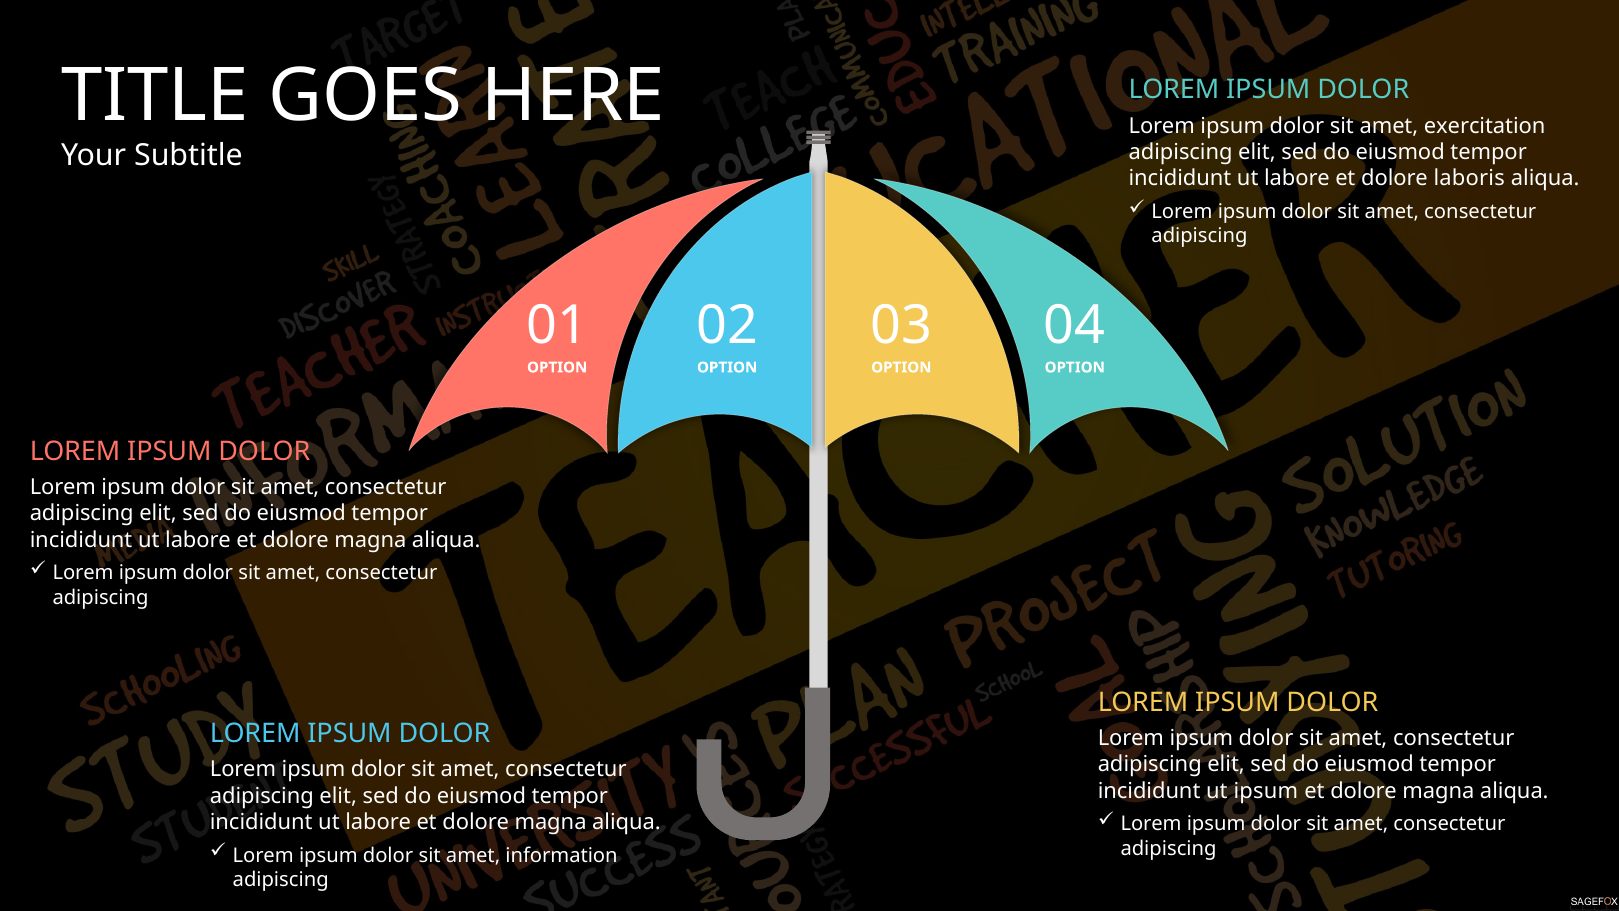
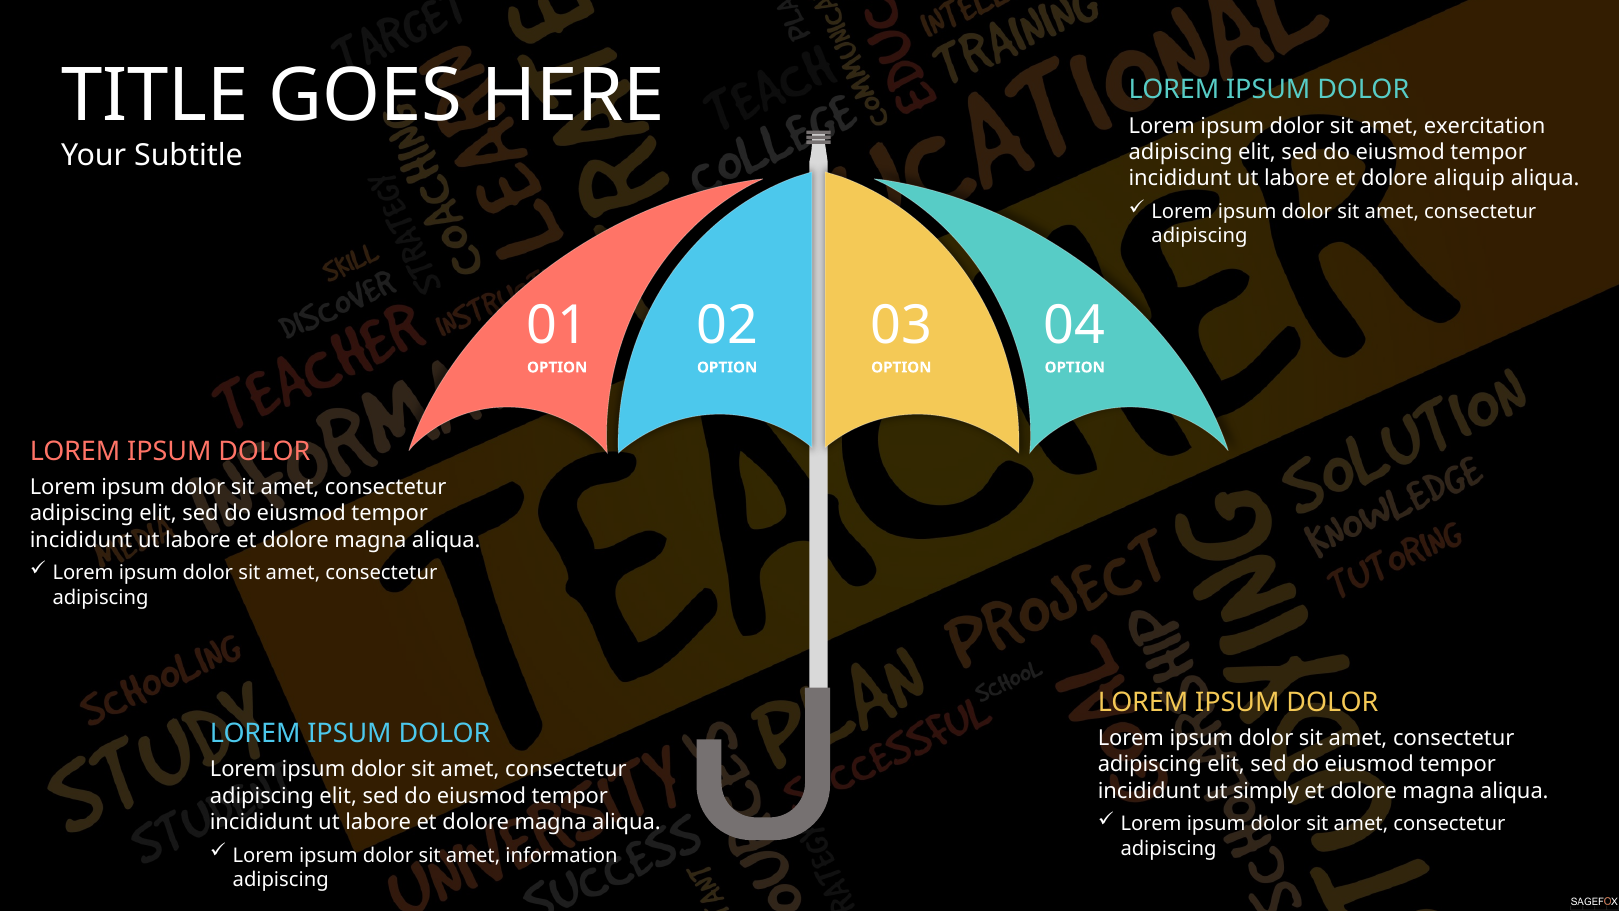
laboris: laboris -> aliquip
ut ipsum: ipsum -> simply
